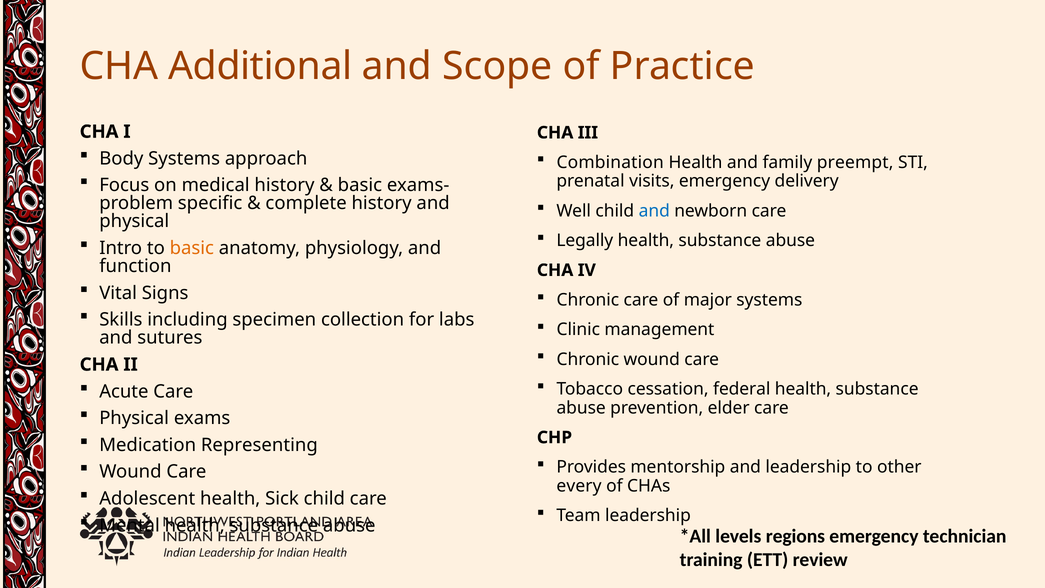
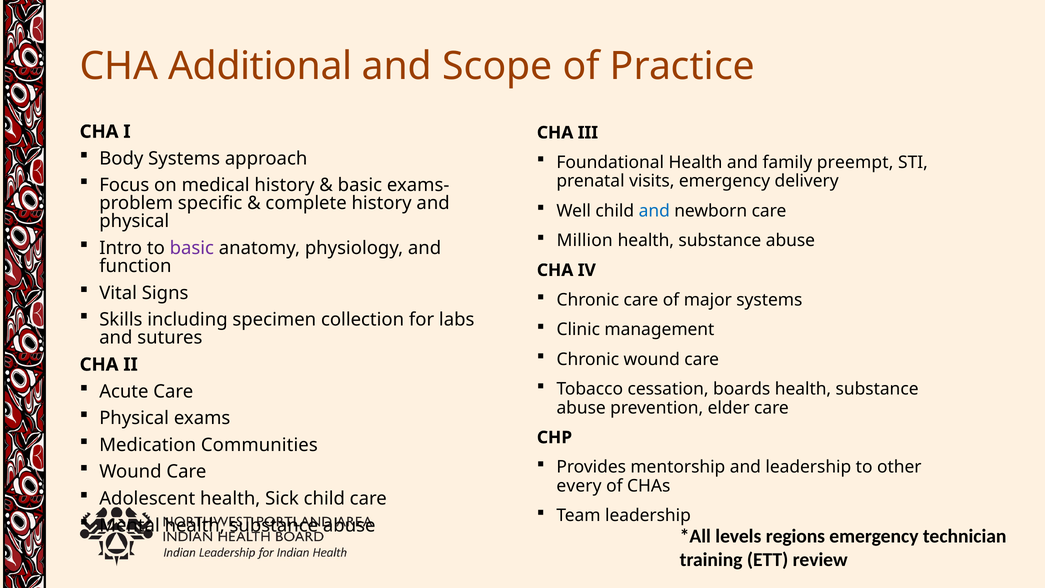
Combination: Combination -> Foundational
Legally: Legally -> Million
basic at (192, 248) colour: orange -> purple
federal: federal -> boards
Representing: Representing -> Communities
